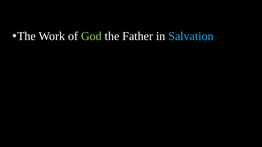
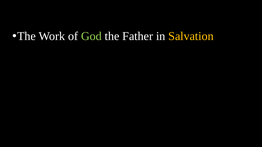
Salvation colour: light blue -> yellow
